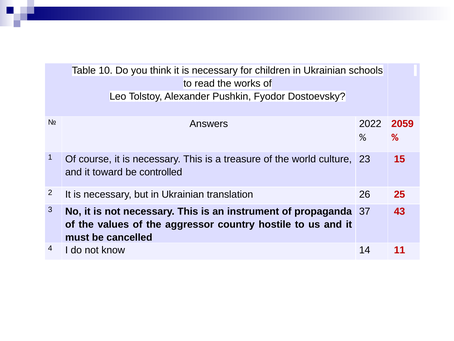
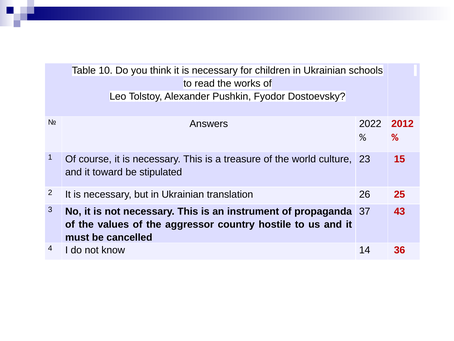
2059: 2059 -> 2012
controlled: controlled -> stipulated
11: 11 -> 36
